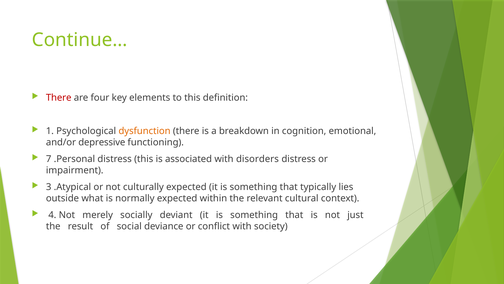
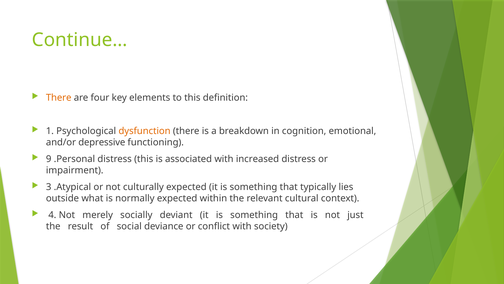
There at (59, 98) colour: red -> orange
7: 7 -> 9
disorders: disorders -> increased
